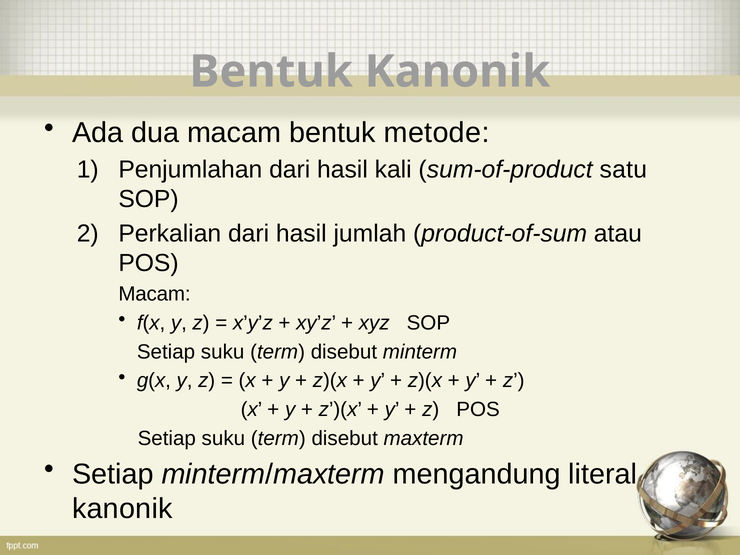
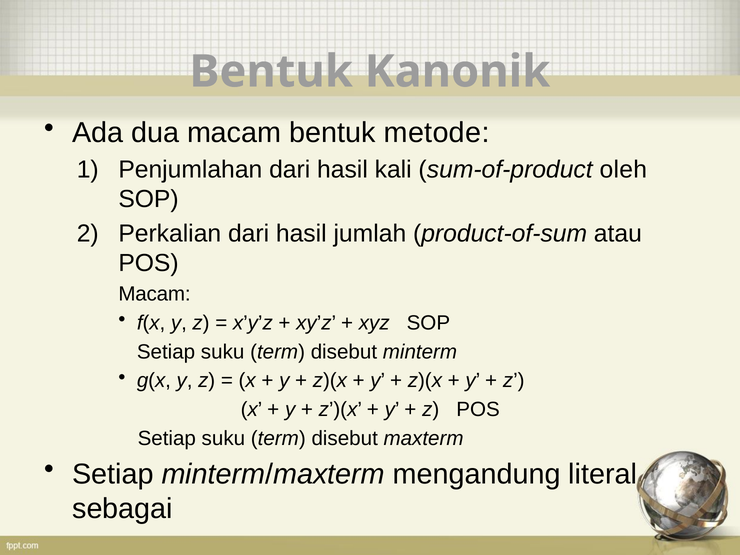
satu: satu -> oleh
kanonik at (122, 509): kanonik -> sebagai
